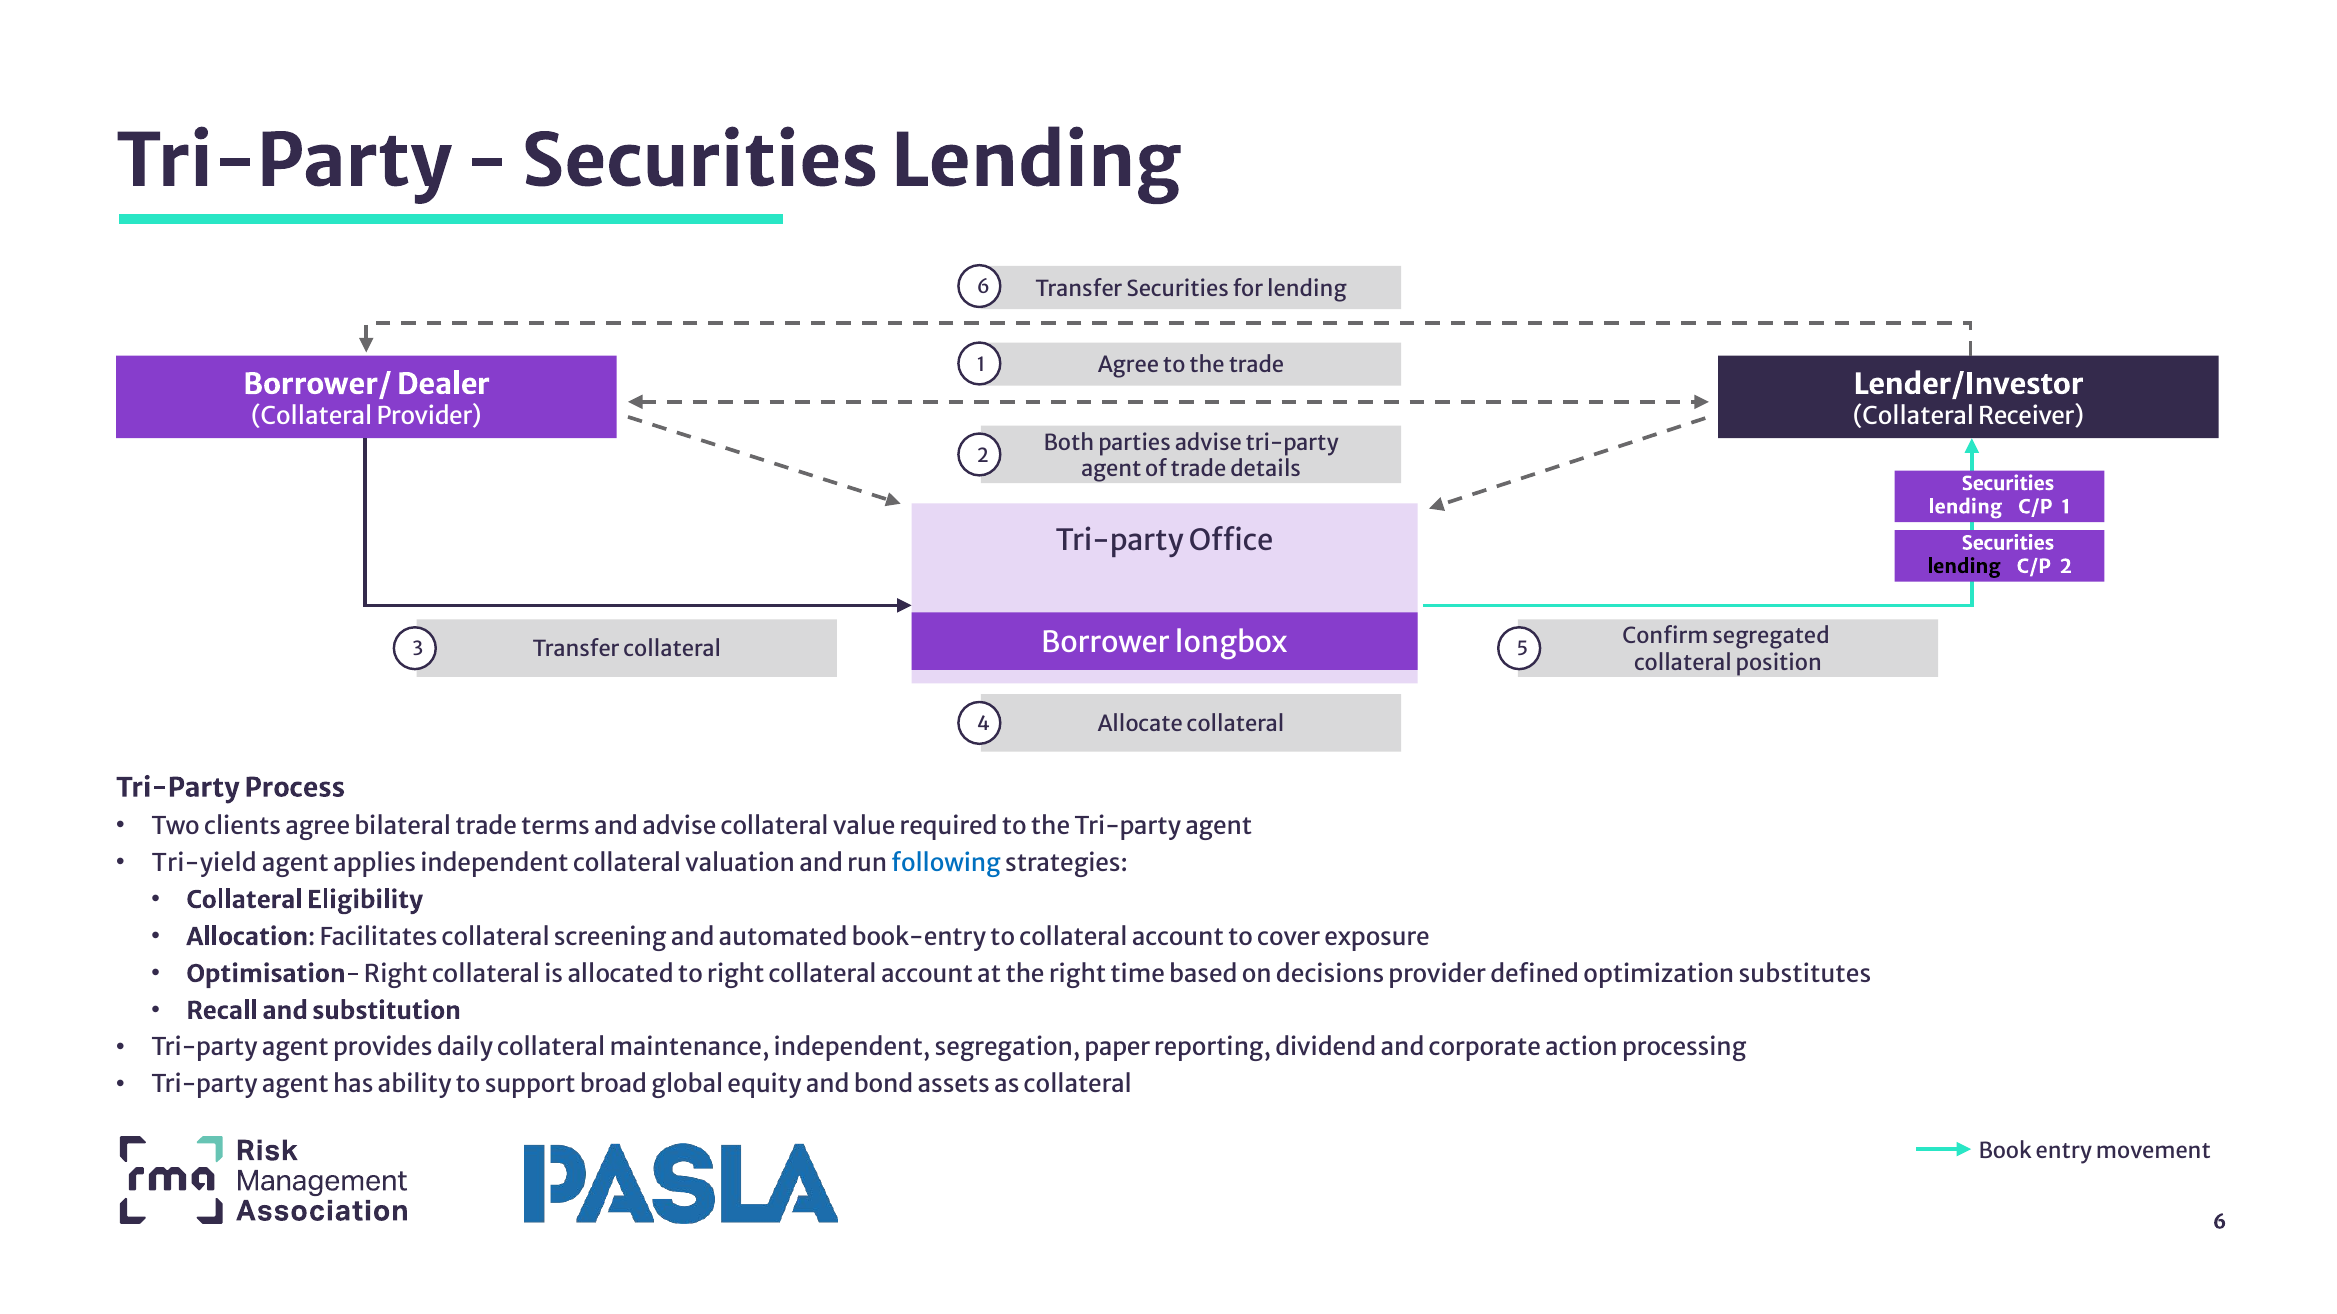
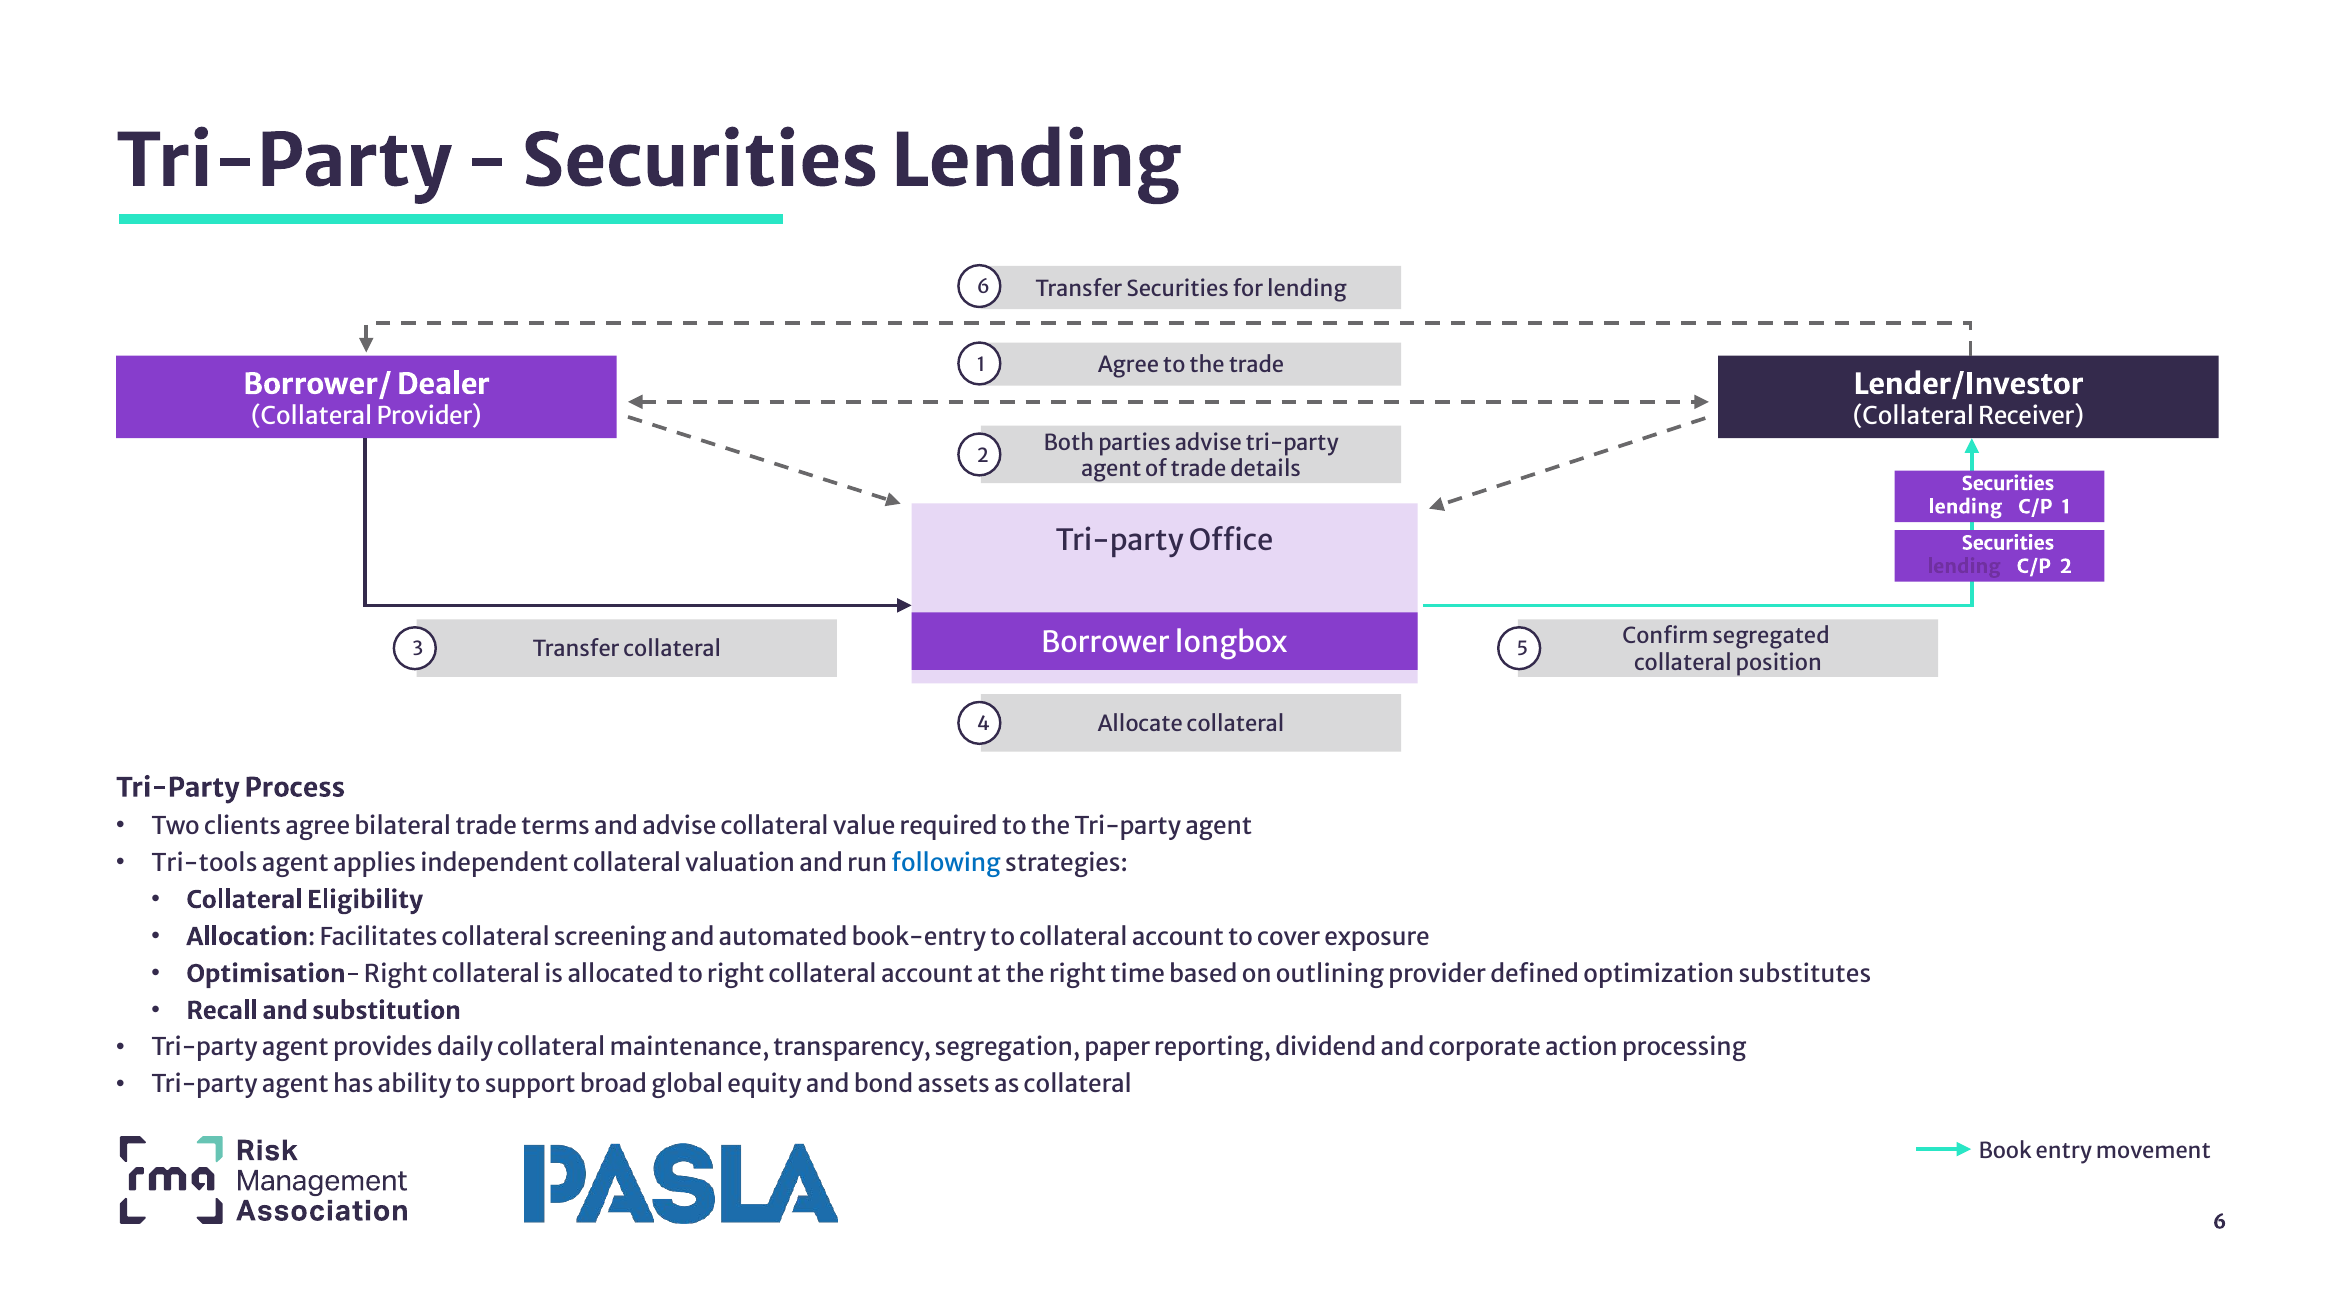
lending at (1964, 567) colour: black -> purple
Tri-yield: Tri-yield -> Tri-tools
decisions: decisions -> outlining
maintenance independent: independent -> transparency
